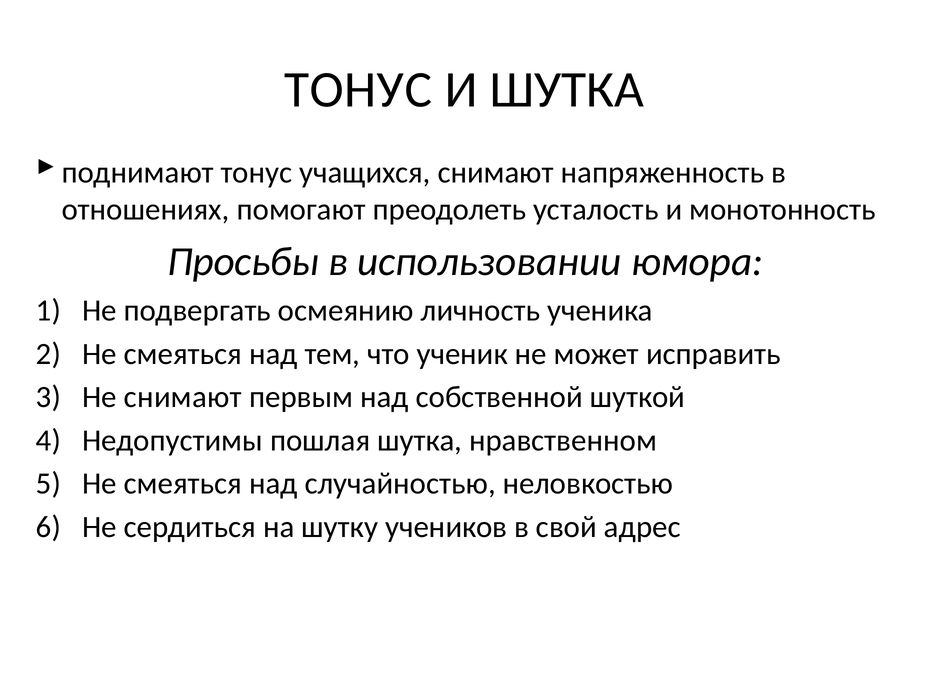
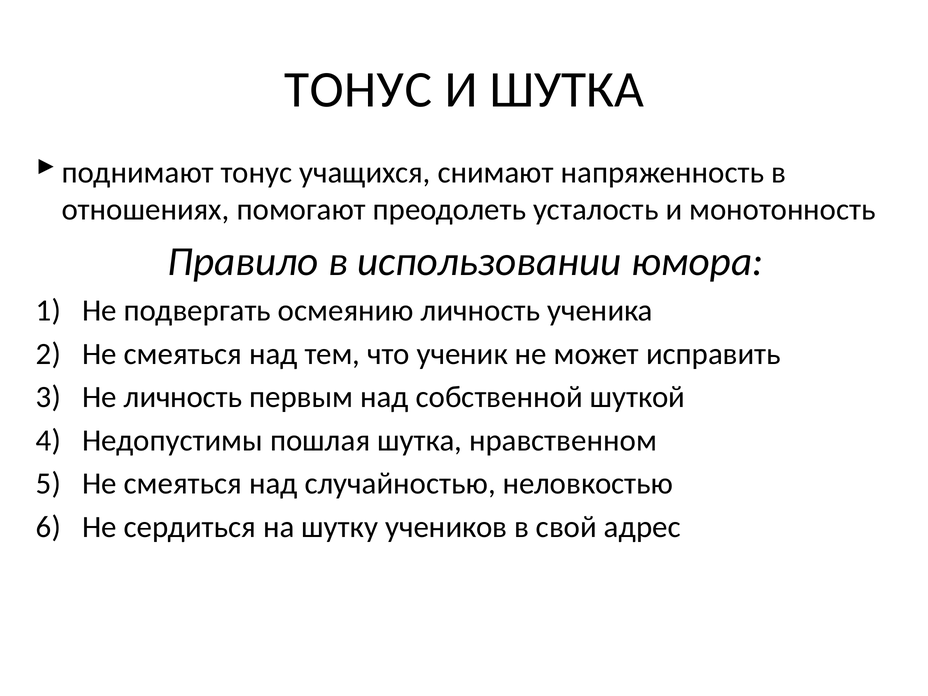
Просьбы: Просьбы -> Правило
Не снимают: снимают -> личность
